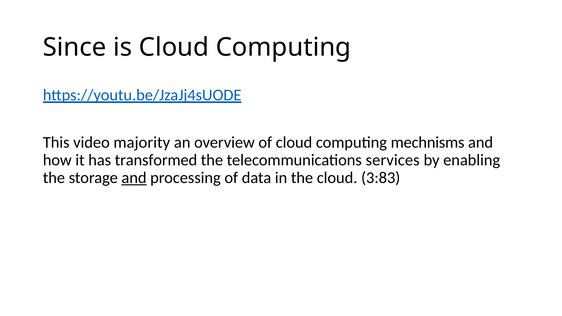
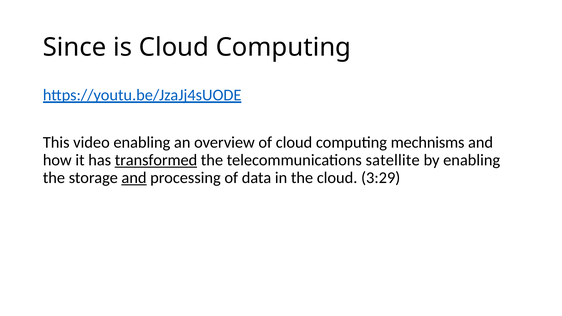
video majority: majority -> enabling
transformed underline: none -> present
services: services -> satellite
3:83: 3:83 -> 3:29
